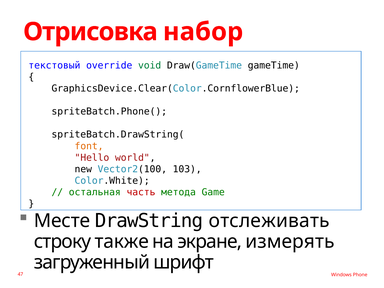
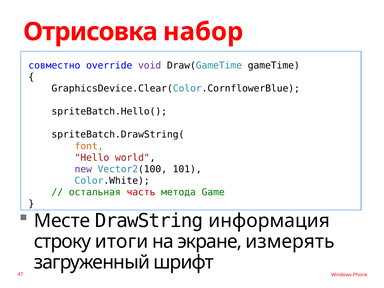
текстовый: текстовый -> совместно
void colour: green -> purple
spriteBatch.Phone(: spriteBatch.Phone( -> spriteBatch.Hello(
new colour: black -> purple
103: 103 -> 101
отслеживать: отслеживать -> информация
также: также -> итоги
